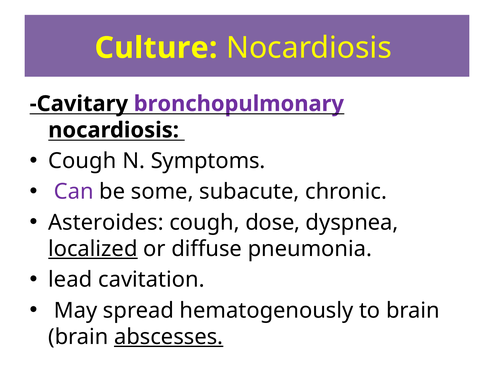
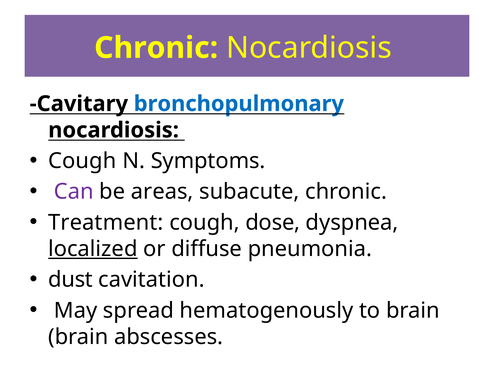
Culture at (156, 48): Culture -> Chronic
bronchopulmonary colour: purple -> blue
some: some -> areas
Asteroides: Asteroides -> Treatment
lead: lead -> dust
abscesses underline: present -> none
